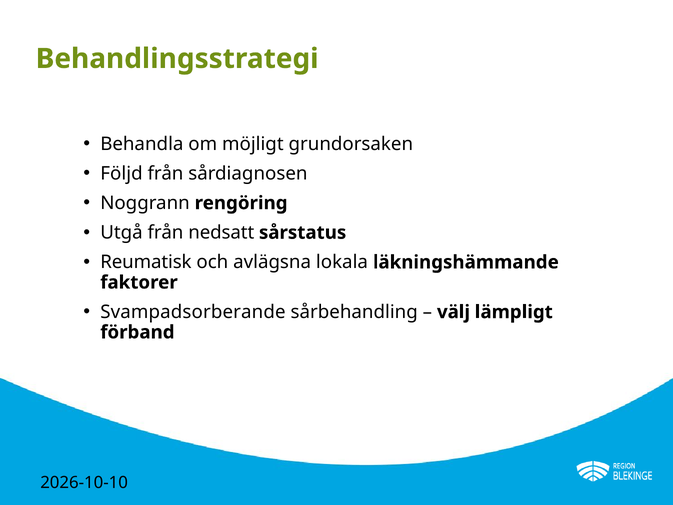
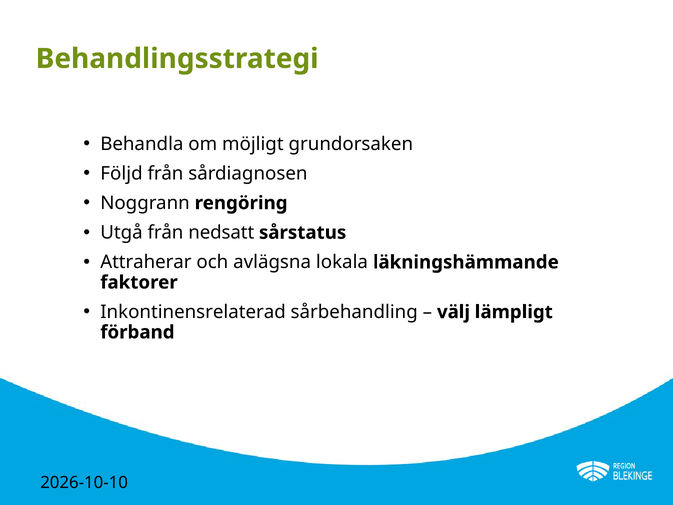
Reumatisk: Reumatisk -> Attraherar
Svampadsorberande: Svampadsorberande -> Inkontinensrelaterad
